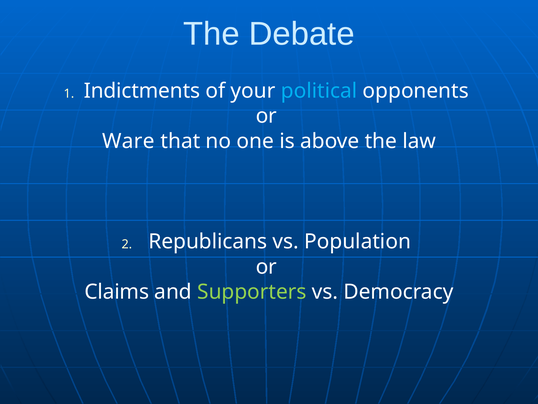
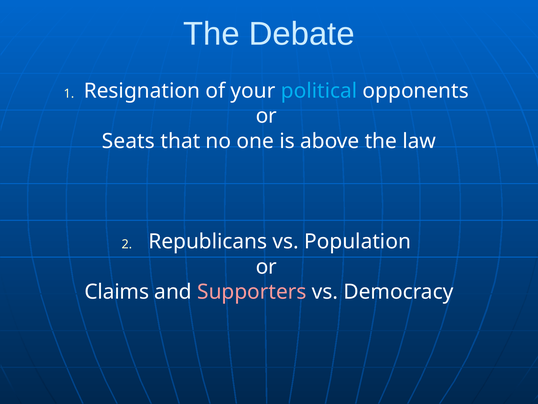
Indictments: Indictments -> Resignation
Ware: Ware -> Seats
Supporters colour: light green -> pink
